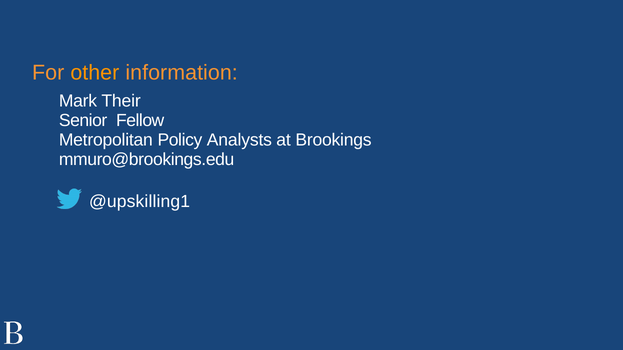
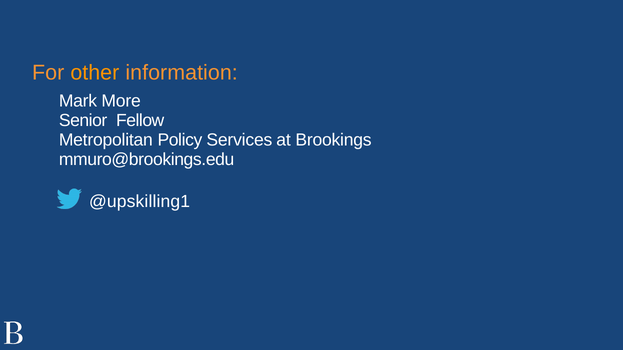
Their: Their -> More
Analysts: Analysts -> Services
